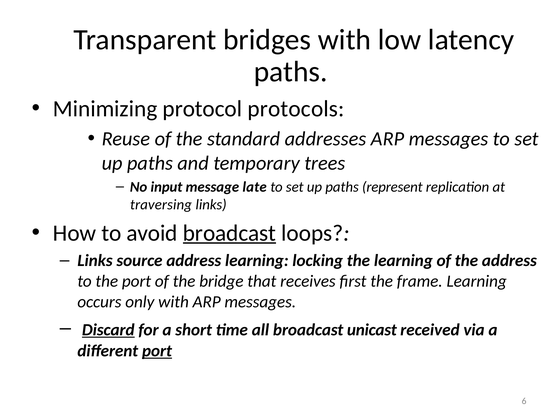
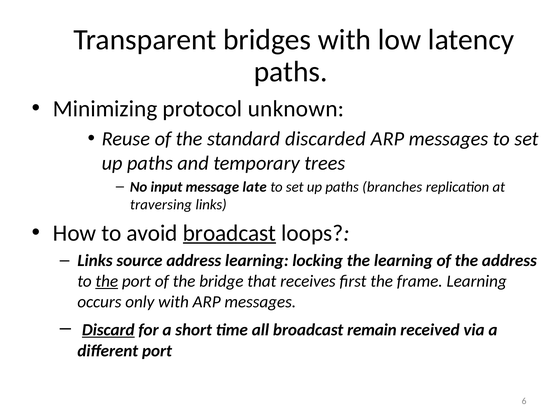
protocols: protocols -> unknown
addresses: addresses -> discarded
represent: represent -> branches
the at (107, 281) underline: none -> present
unicast: unicast -> remain
port at (157, 351) underline: present -> none
